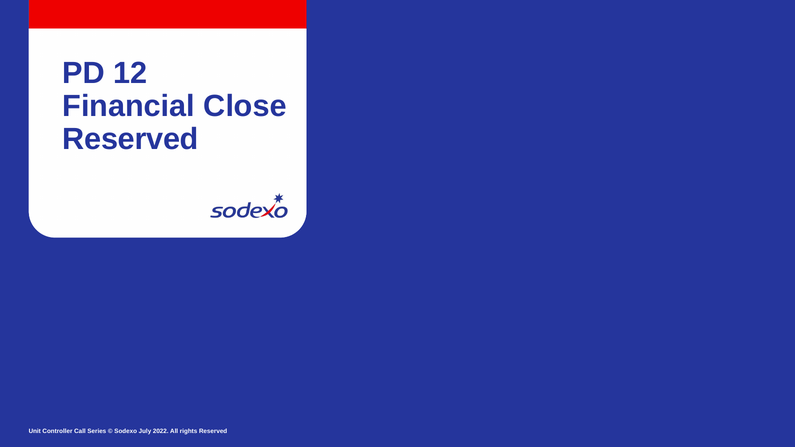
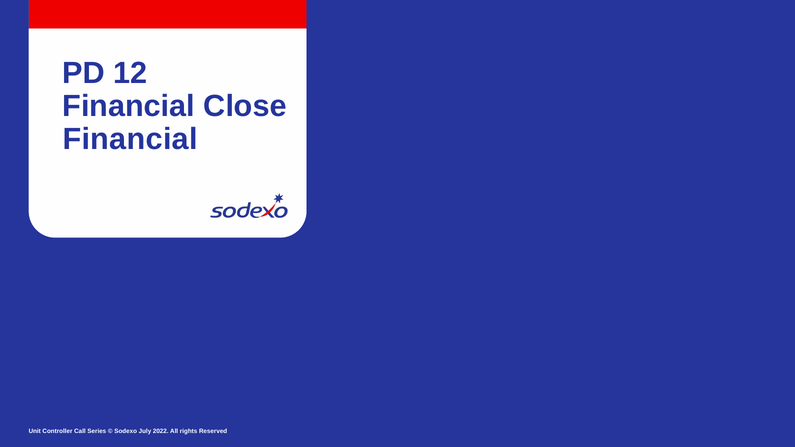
Reserved at (130, 139): Reserved -> Financial
